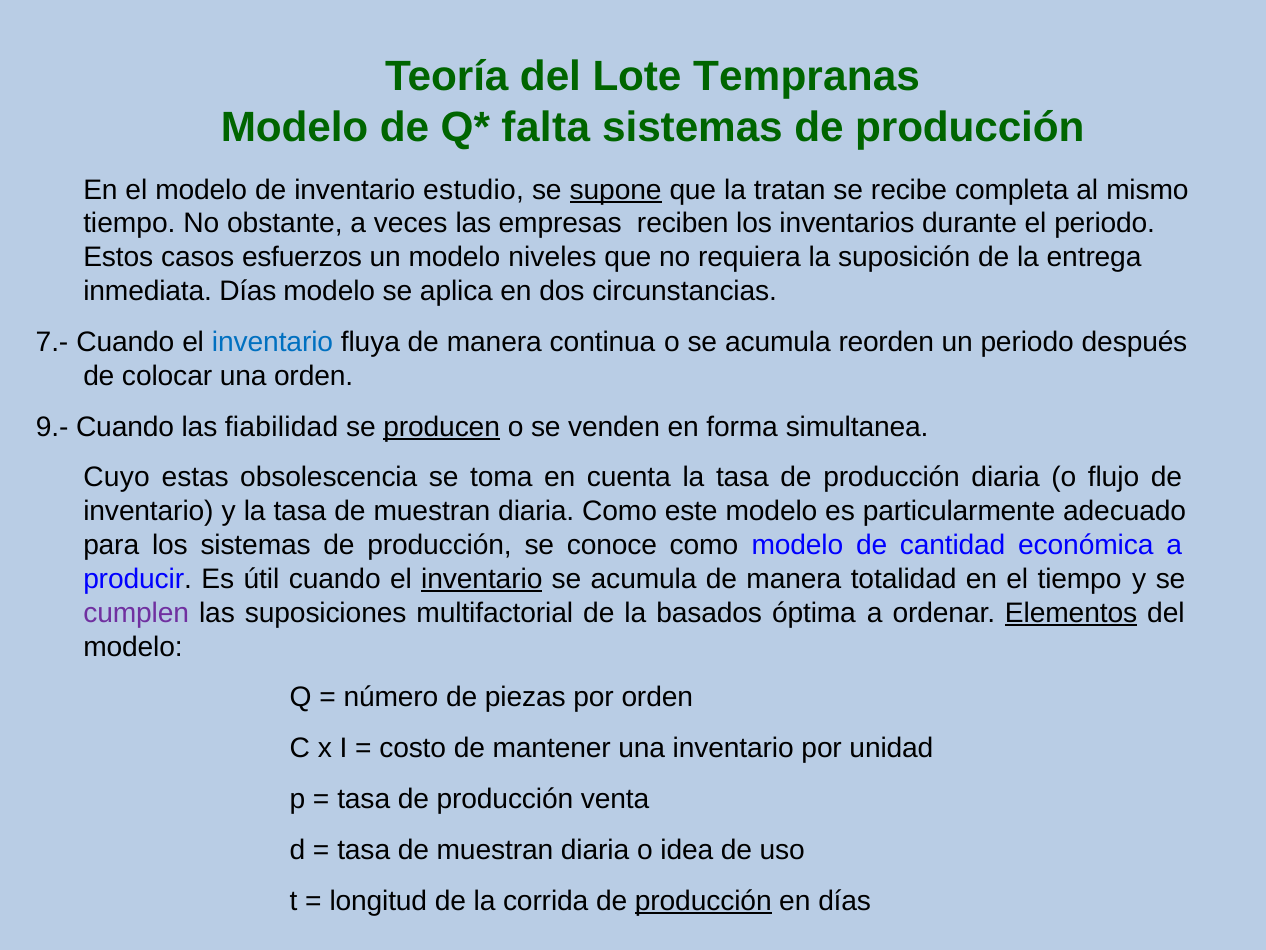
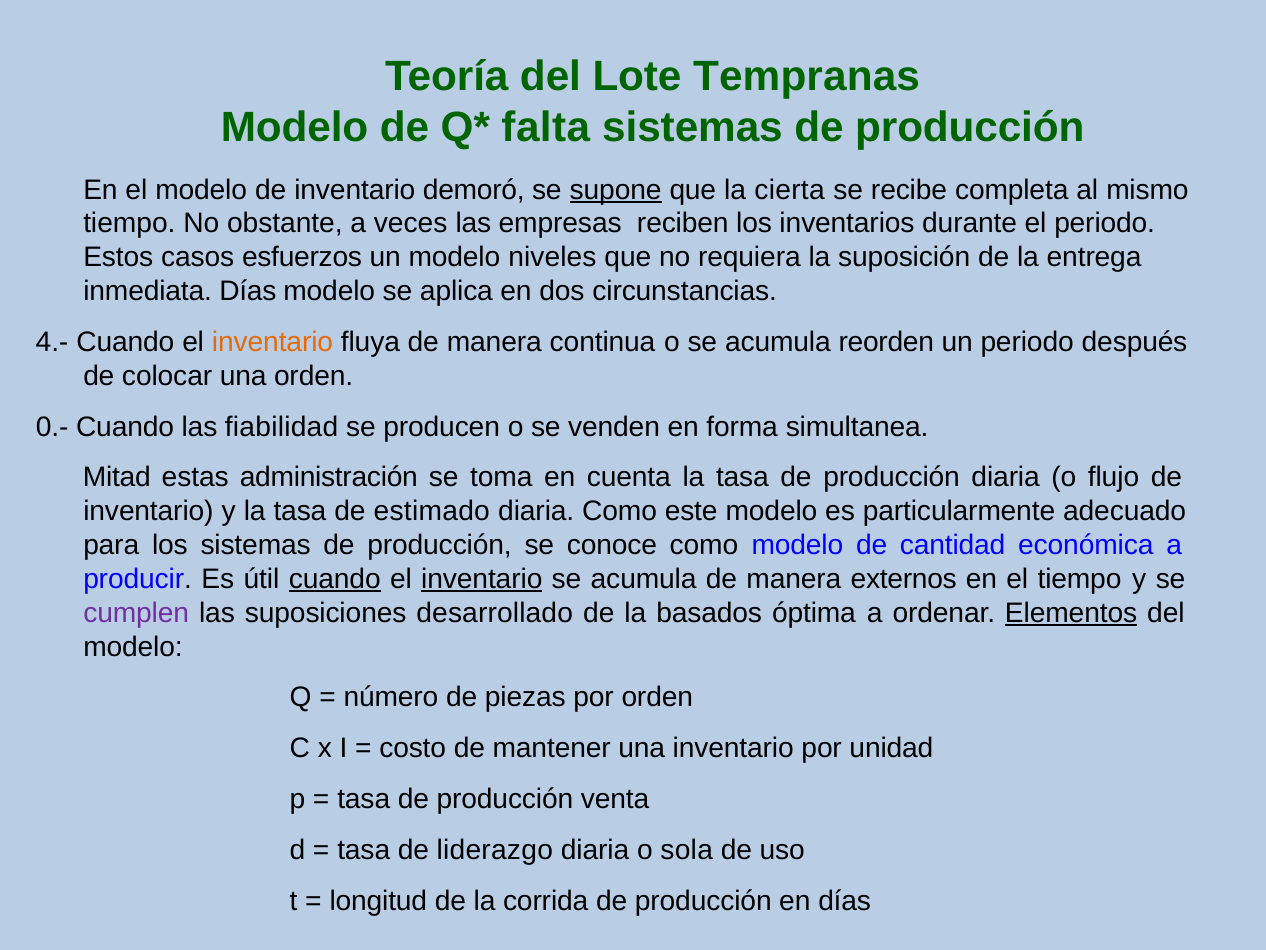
estudio: estudio -> demoró
tratan: tratan -> cierta
7.-: 7.- -> 4.-
inventario at (273, 342) colour: blue -> orange
9.-: 9.- -> 0.-
producen underline: present -> none
Cuyo: Cuyo -> Mitad
obsolescencia: obsolescencia -> administración
la tasa de muestran: muestran -> estimado
cuando at (335, 579) underline: none -> present
totalidad: totalidad -> externos
multifactorial: multifactorial -> desarrollado
muestran at (495, 850): muestran -> liderazgo
idea: idea -> sola
producción at (703, 901) underline: present -> none
